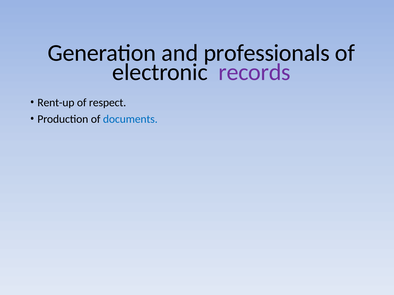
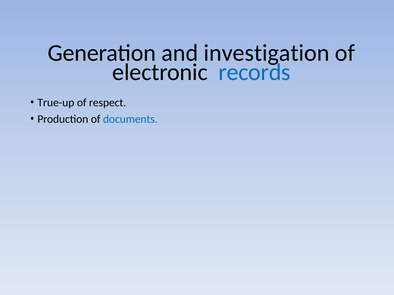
professionals: professionals -> investigation
records colour: purple -> blue
Rent-up: Rent-up -> True-up
